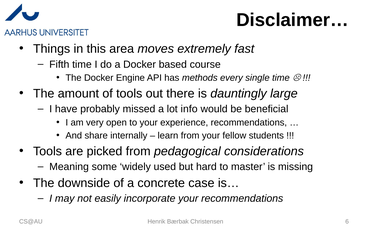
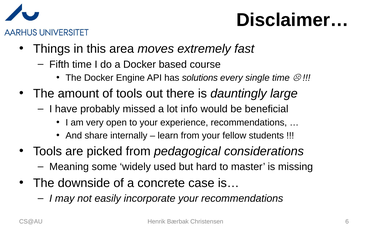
methods: methods -> solutions
